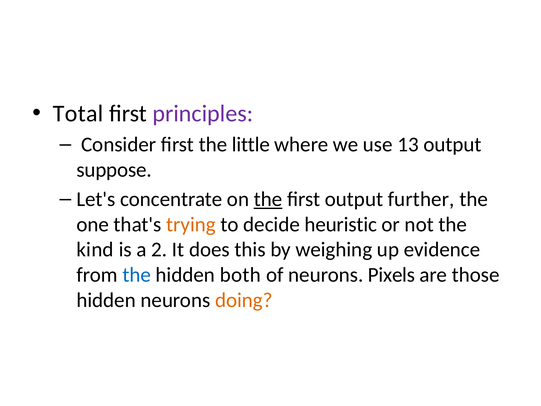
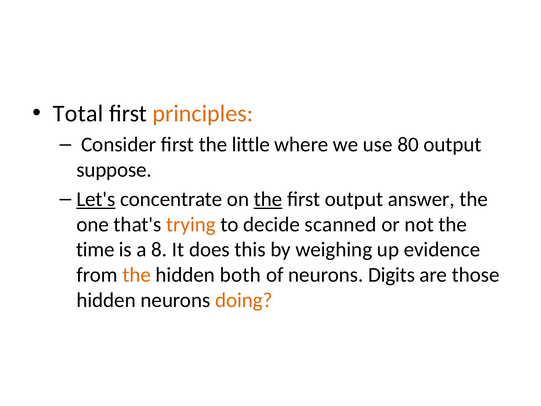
principles colour: purple -> orange
13: 13 -> 80
Let's underline: none -> present
further: further -> answer
heuristic: heuristic -> scanned
kind: kind -> time
2: 2 -> 8
the at (137, 275) colour: blue -> orange
Pixels: Pixels -> Digits
